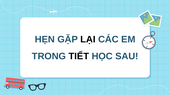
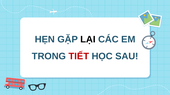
TIẾT colour: black -> red
